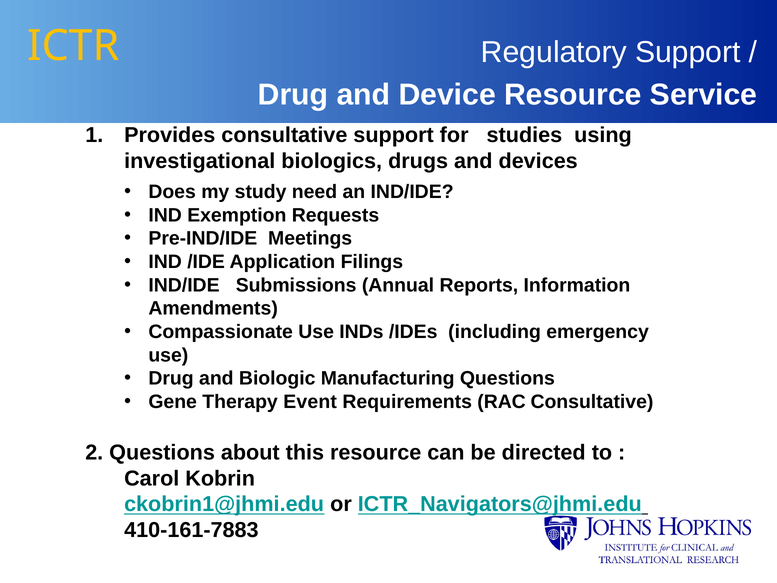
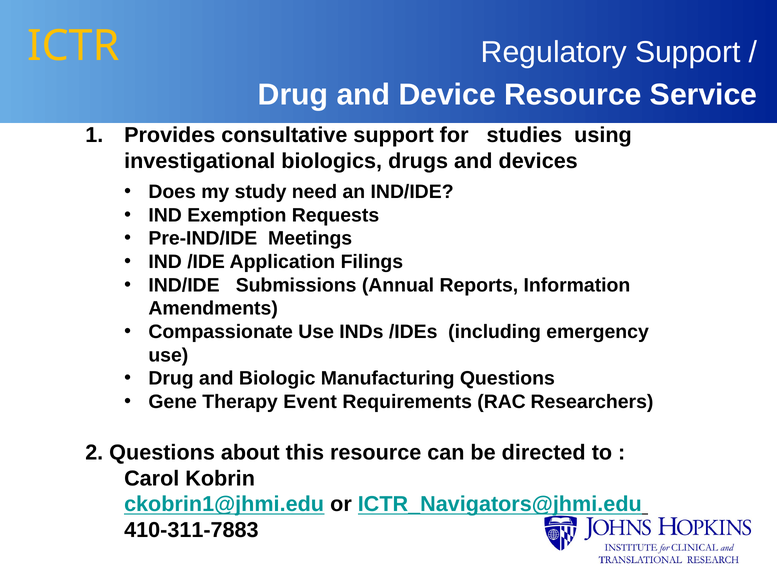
RAC Consultative: Consultative -> Researchers
410-161-7883: 410-161-7883 -> 410-311-7883
